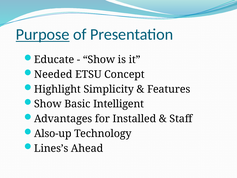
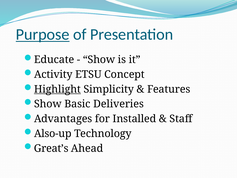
Needed: Needed -> Activity
Highlight underline: none -> present
Intelligent: Intelligent -> Deliveries
Lines’s: Lines’s -> Great’s
